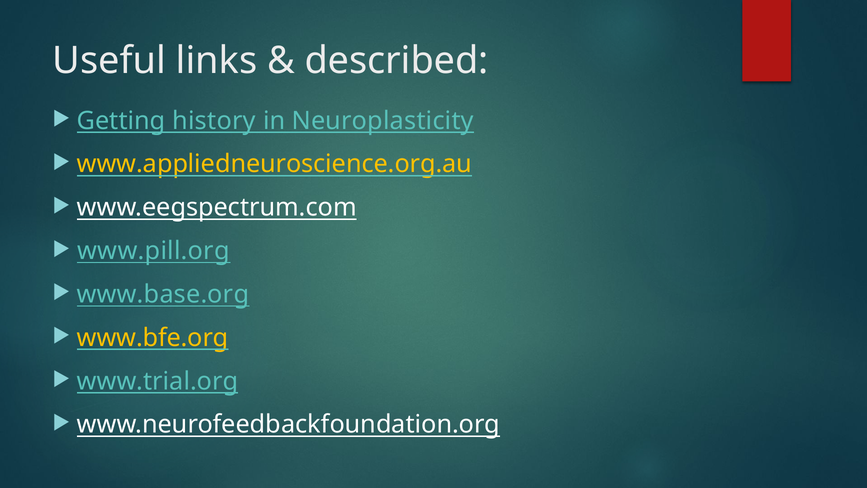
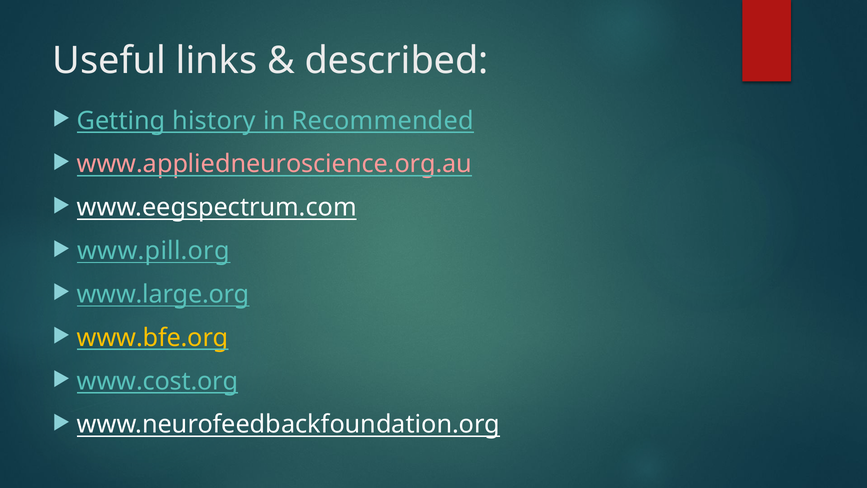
Neuroplasticity: Neuroplasticity -> Recommended
www.appliedneuroscience.org.au colour: yellow -> pink
www.base.org: www.base.org -> www.large.org
www.trial.org: www.trial.org -> www.cost.org
